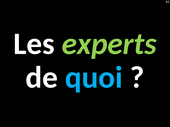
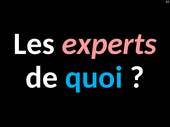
experts colour: light green -> pink
